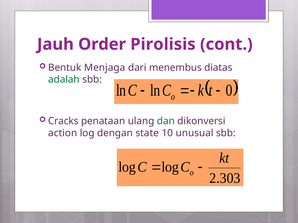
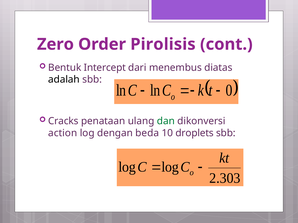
Jauh: Jauh -> Zero
Menjaga: Menjaga -> Intercept
adalah colour: green -> black
state: state -> beda
unusual: unusual -> droplets
